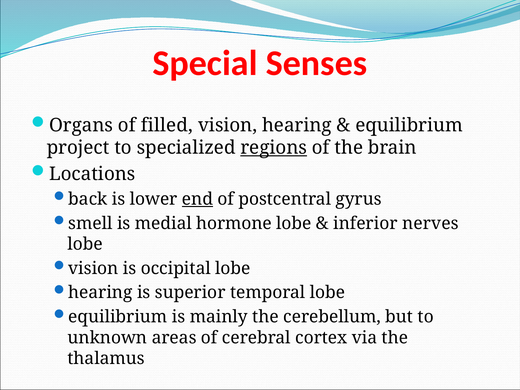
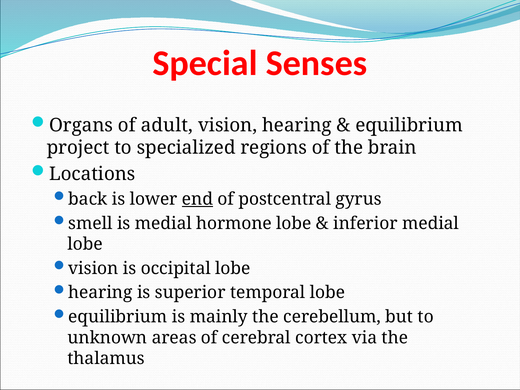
filled: filled -> adult
regions underline: present -> none
inferior nerves: nerves -> medial
